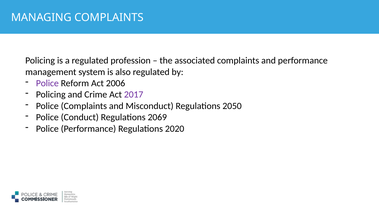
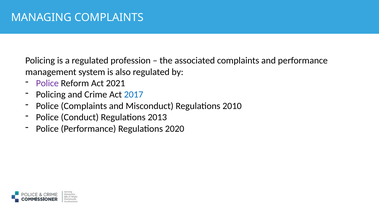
2006: 2006 -> 2021
2017 colour: purple -> blue
2050: 2050 -> 2010
2069: 2069 -> 2013
